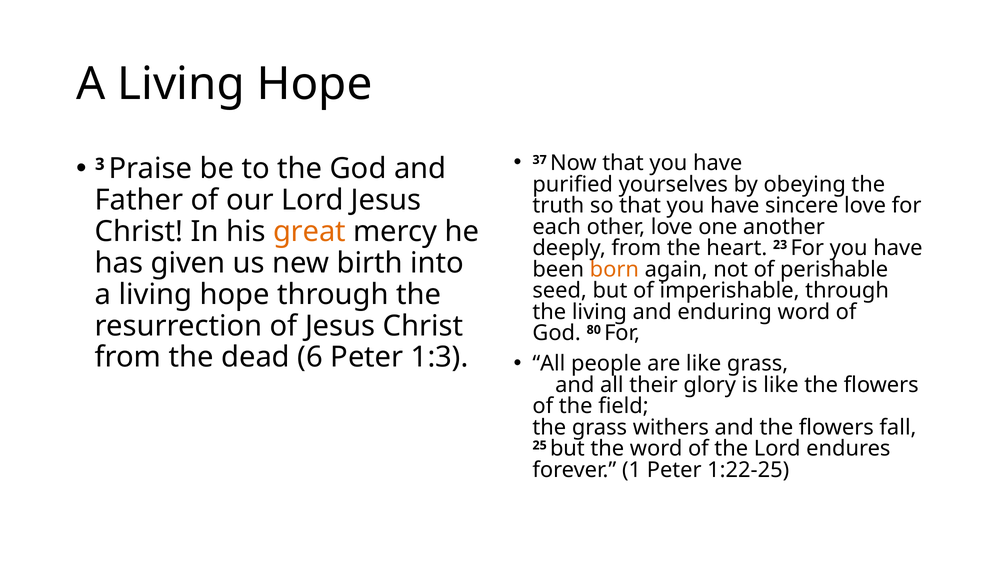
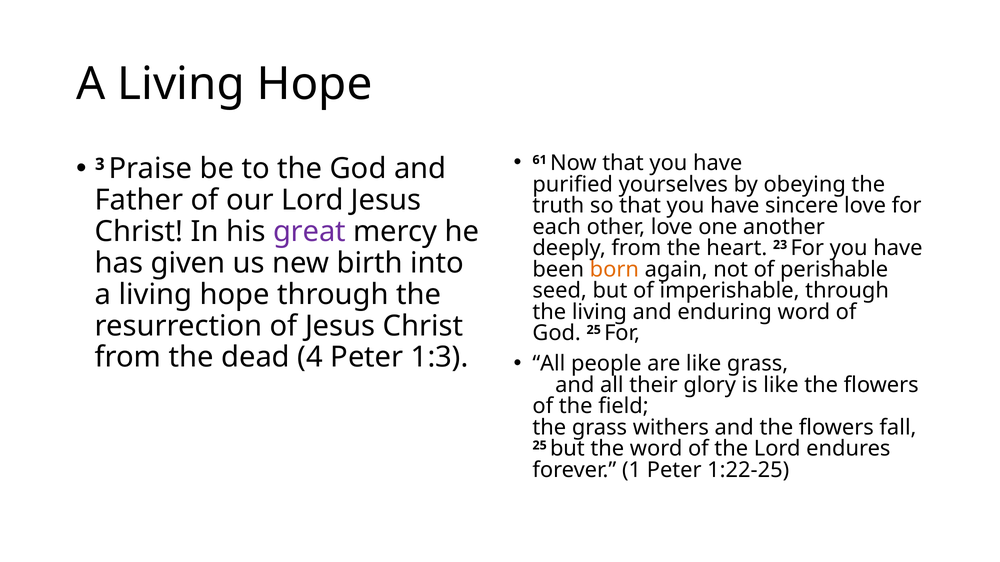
37: 37 -> 61
great colour: orange -> purple
God 80: 80 -> 25
6: 6 -> 4
